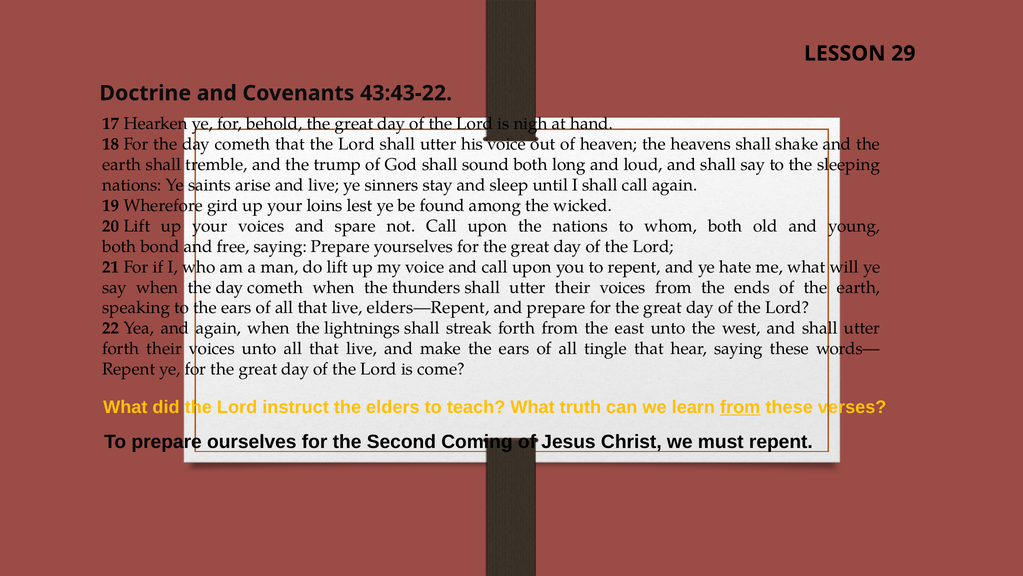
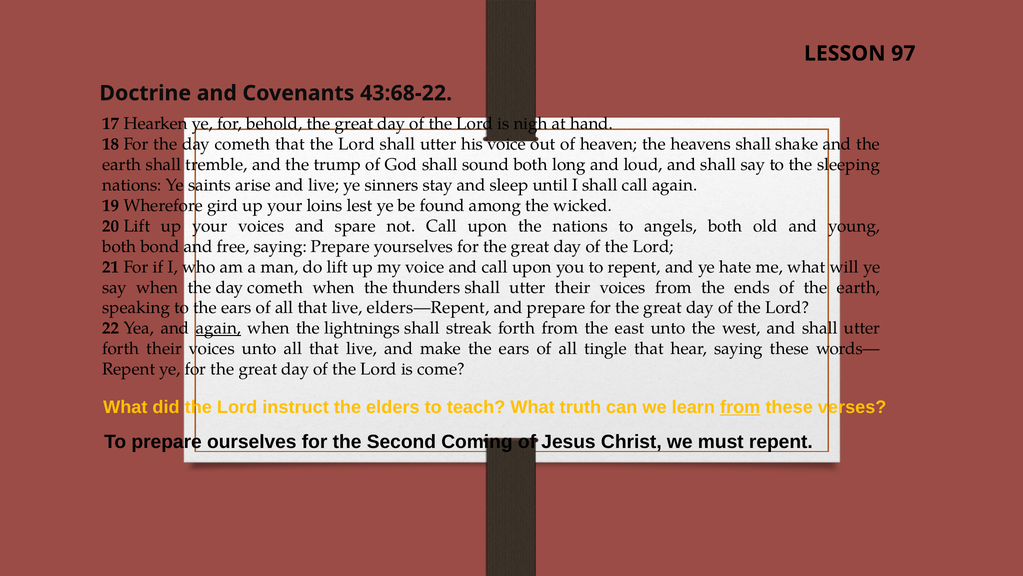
29: 29 -> 97
43:43-22: 43:43-22 -> 43:68-22
whom: whom -> angels
again at (218, 328) underline: none -> present
